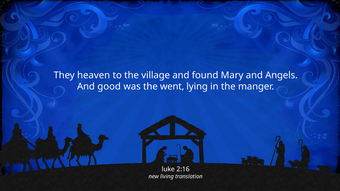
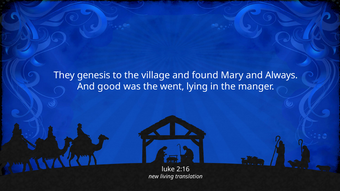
heaven: heaven -> genesis
Angels: Angels -> Always
